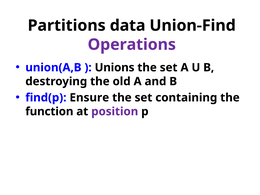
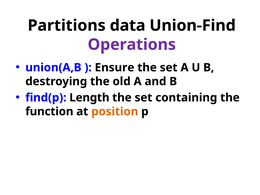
Unions: Unions -> Ensure
Ensure: Ensure -> Length
position colour: purple -> orange
